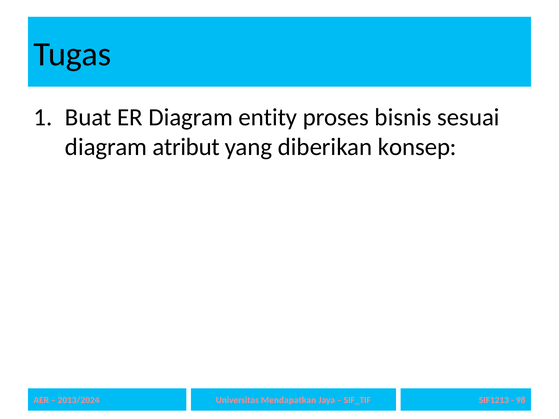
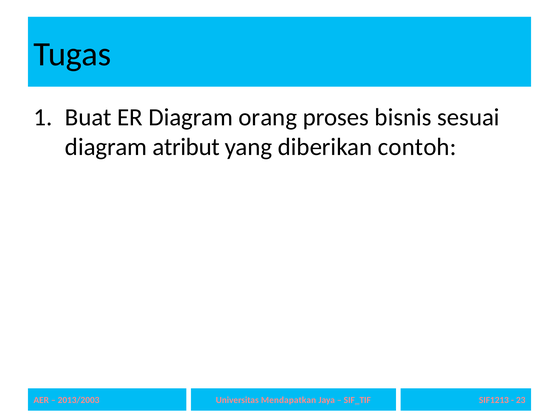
entity: entity -> orang
konsep: konsep -> contoh
2013/2024: 2013/2024 -> 2013/2003
98: 98 -> 23
